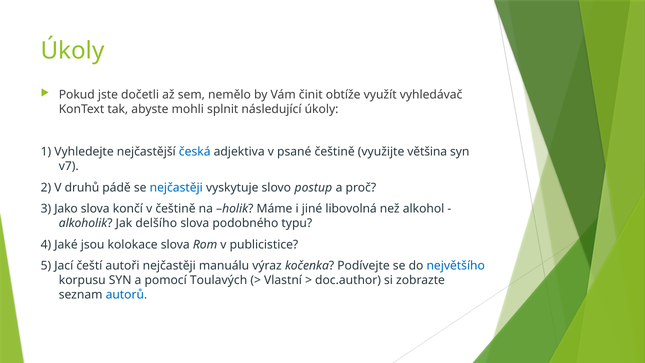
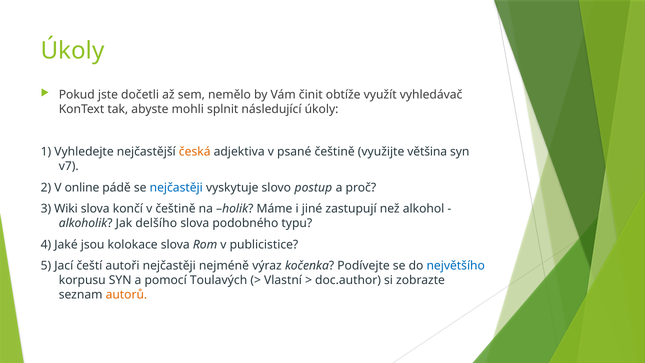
česká colour: blue -> orange
druhů: druhů -> online
Jako: Jako -> Wiki
libovolná: libovolná -> zastupují
manuálu: manuálu -> nejméně
autorů colour: blue -> orange
